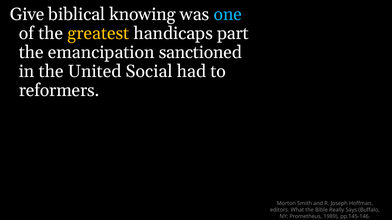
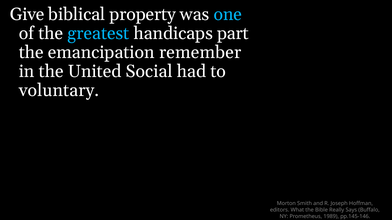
knowing: knowing -> property
greatest colour: yellow -> light blue
sanctioned: sanctioned -> remember
reformers: reformers -> voluntary
